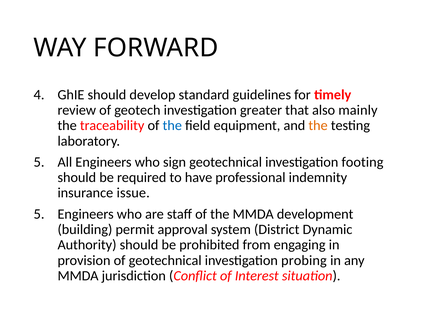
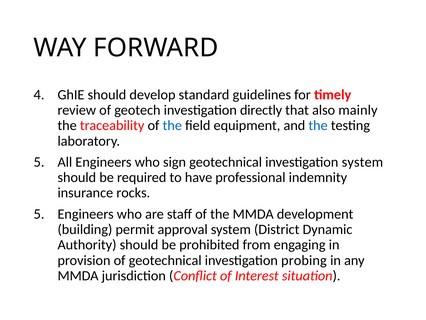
greater: greater -> directly
the at (318, 125) colour: orange -> blue
investigation footing: footing -> system
issue: issue -> rocks
